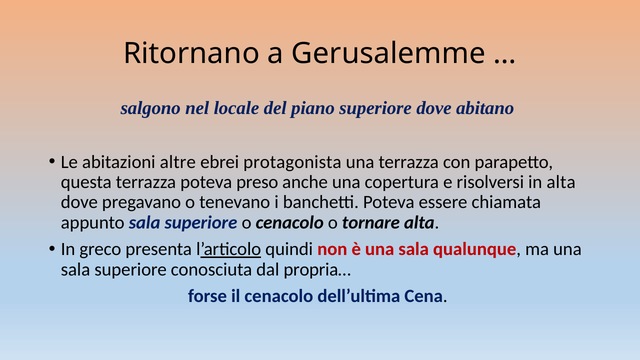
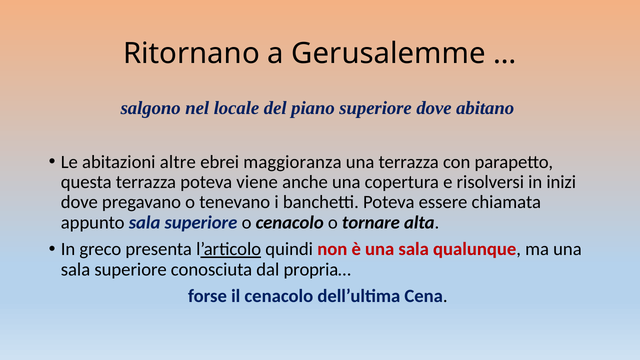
protagonista: protagonista -> maggioranza
preso: preso -> viene
in alta: alta -> inizi
